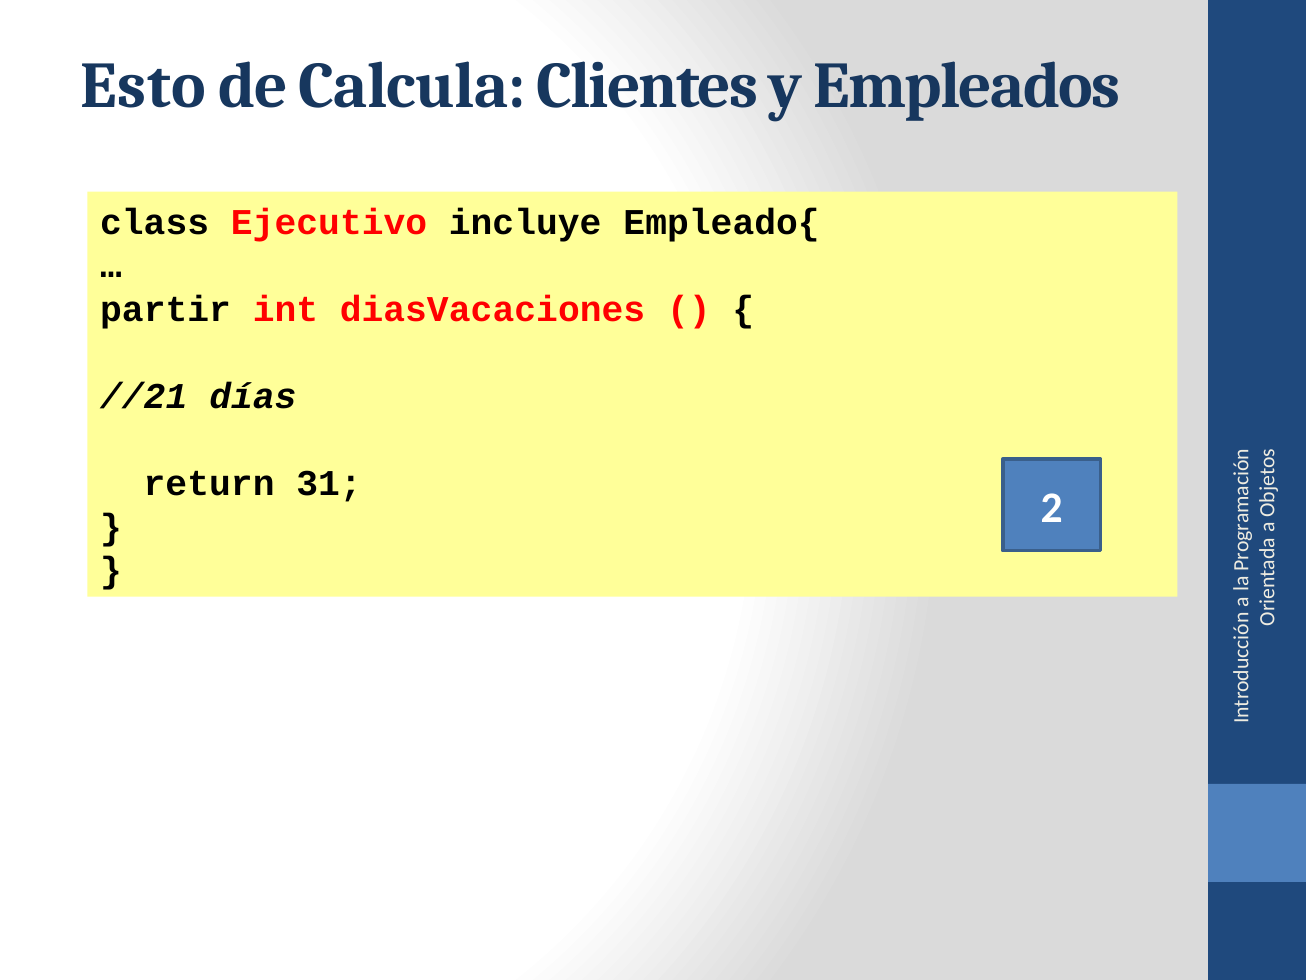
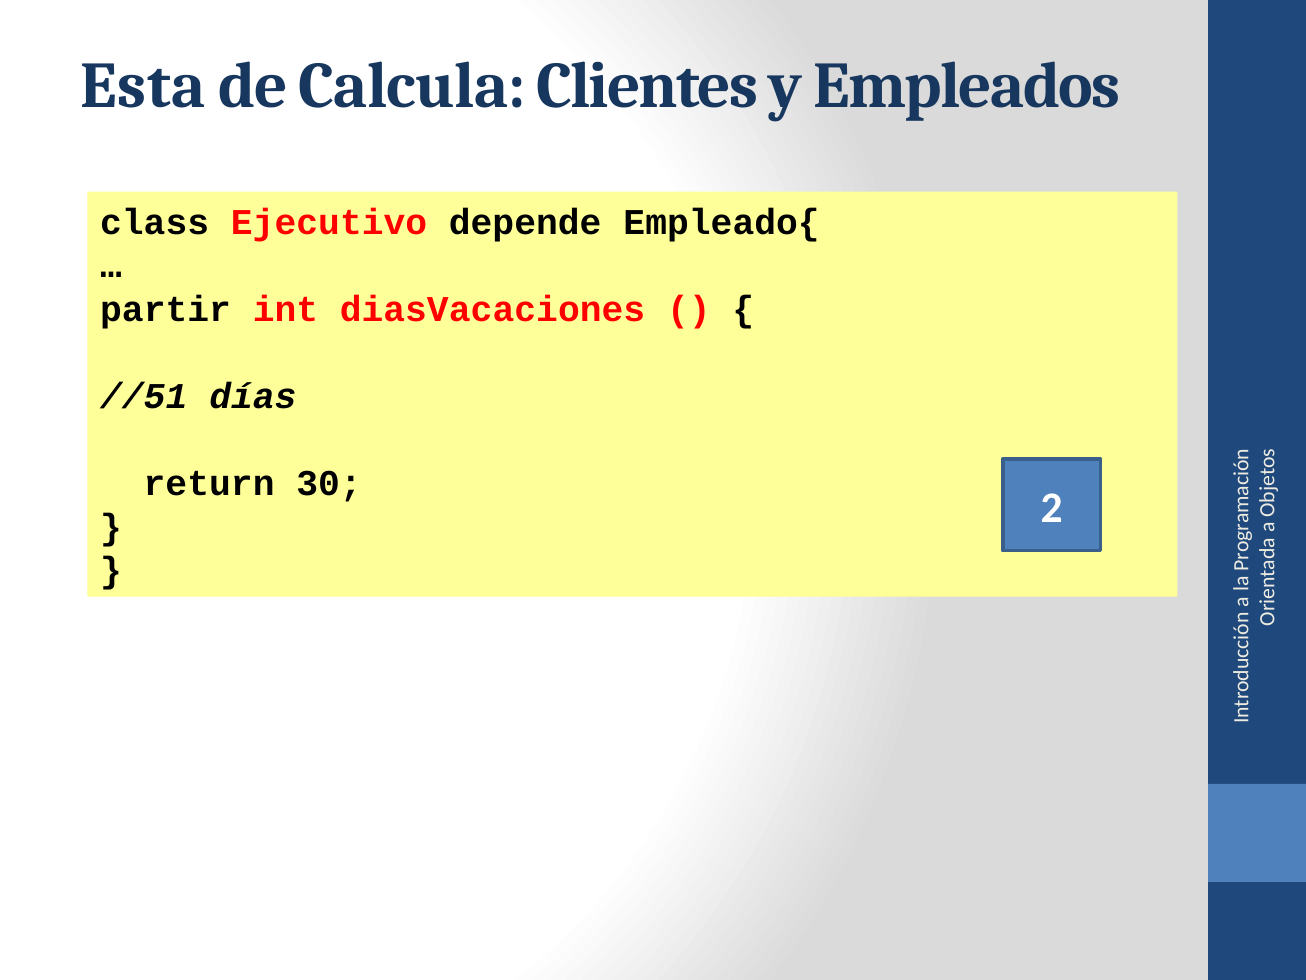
Esto: Esto -> Esta
incluye: incluye -> depende
//21: //21 -> //51
31: 31 -> 30
